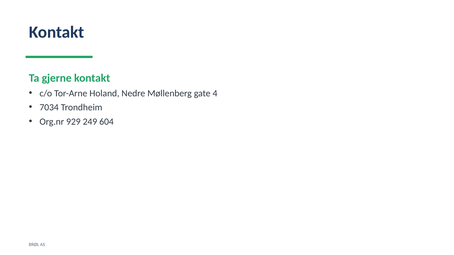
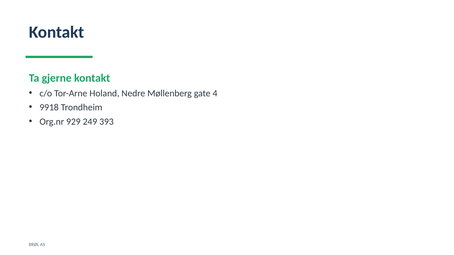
7034: 7034 -> 9918
604: 604 -> 393
